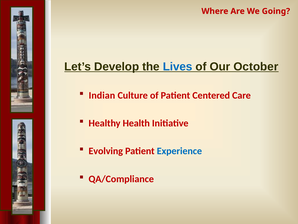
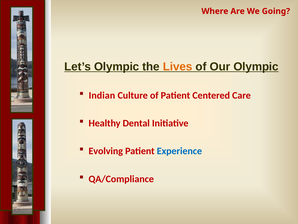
Let’s Develop: Develop -> Olympic
Lives colour: blue -> orange
Our October: October -> Olympic
Health: Health -> Dental
